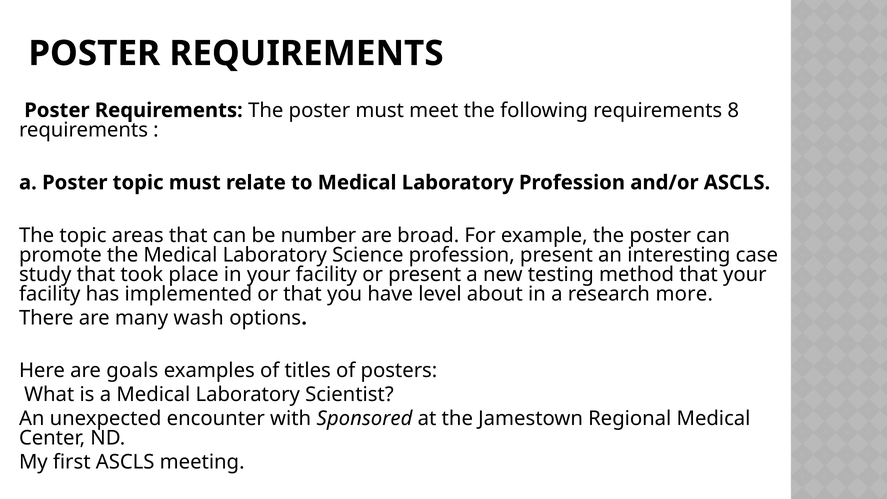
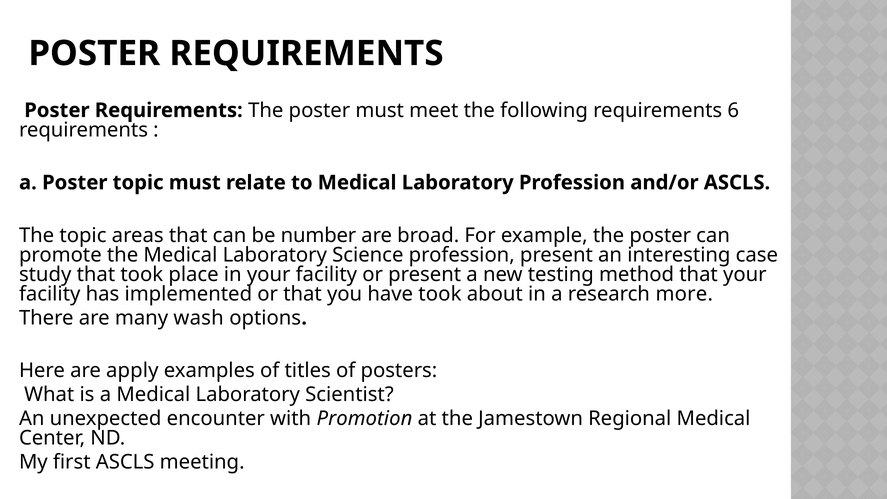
8: 8 -> 6
have level: level -> took
goals: goals -> apply
Sponsored: Sponsored -> Promotion
